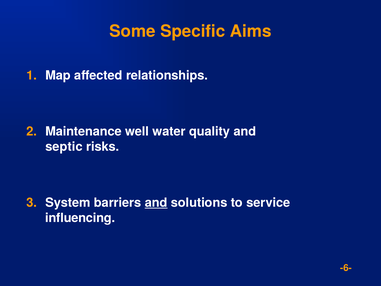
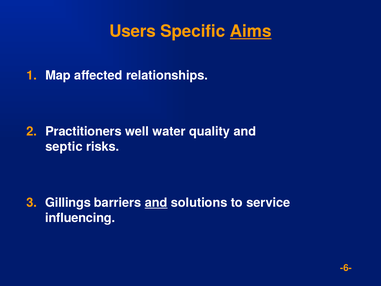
Some: Some -> Users
Aims underline: none -> present
Maintenance: Maintenance -> Practitioners
System: System -> Gillings
